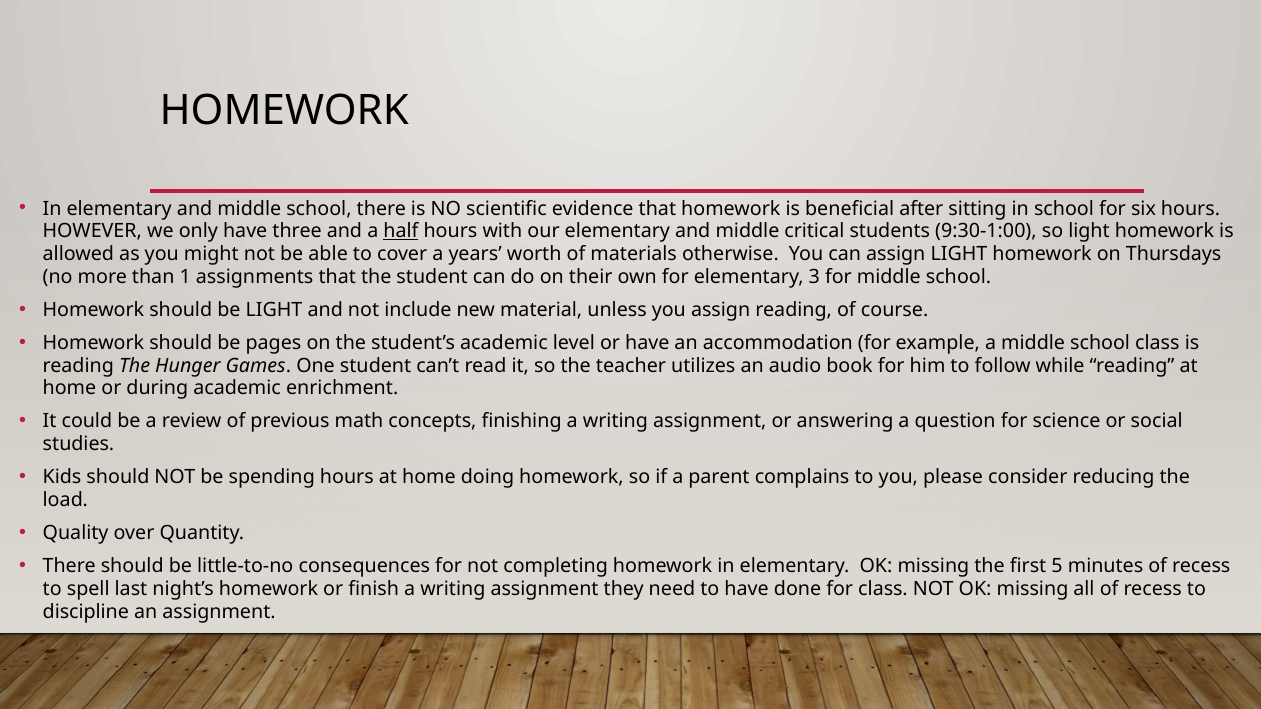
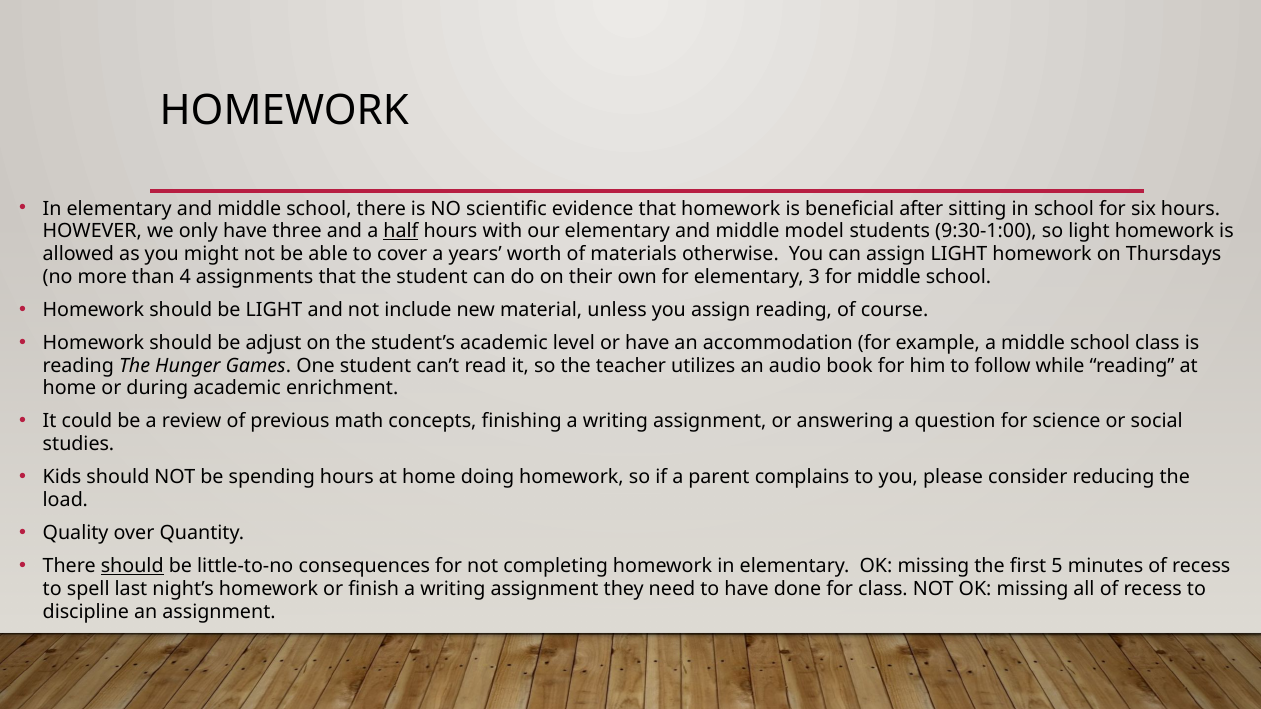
critical: critical -> model
1: 1 -> 4
pages: pages -> adjust
should at (132, 566) underline: none -> present
